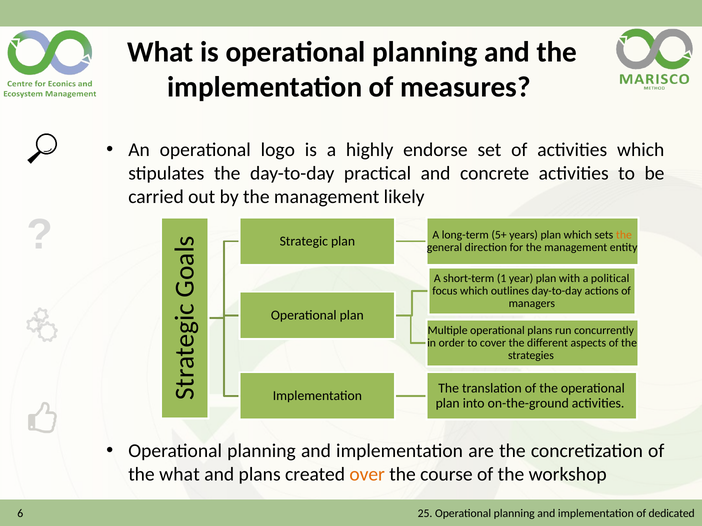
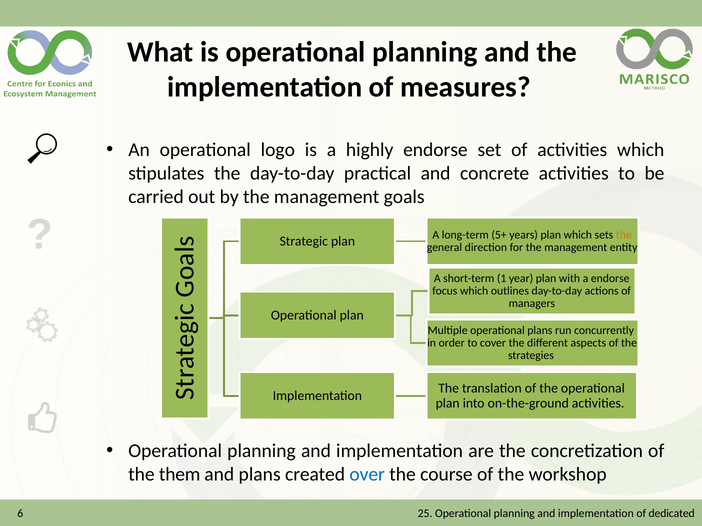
likely: likely -> goals
a political: political -> endorse
the what: what -> them
over colour: orange -> blue
